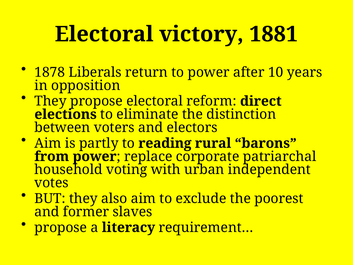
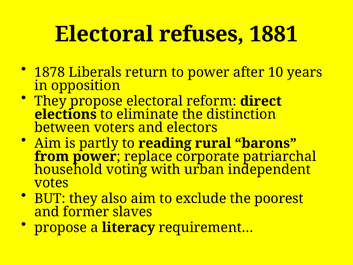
victory: victory -> refuses
